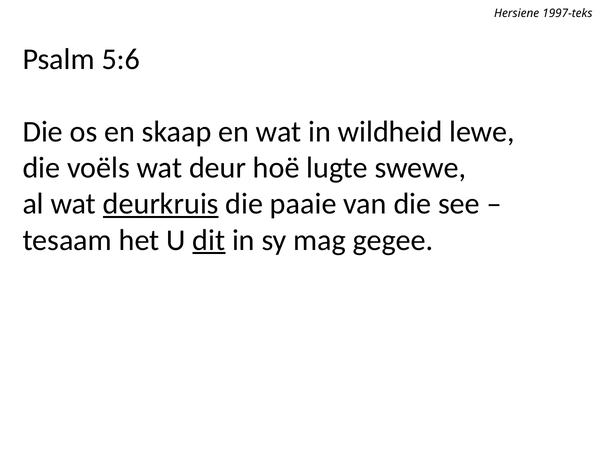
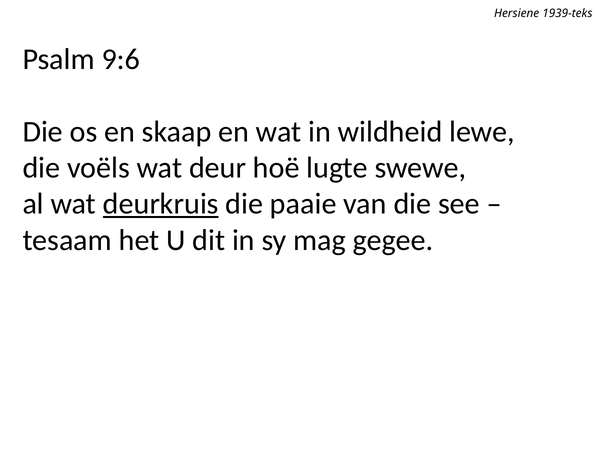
1997-teks: 1997-teks -> 1939-teks
5:6: 5:6 -> 9:6
dit underline: present -> none
